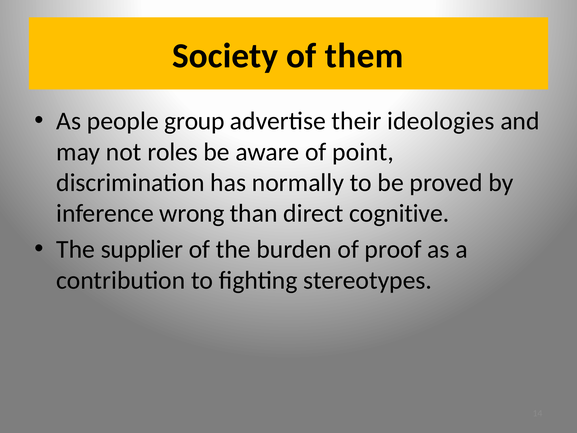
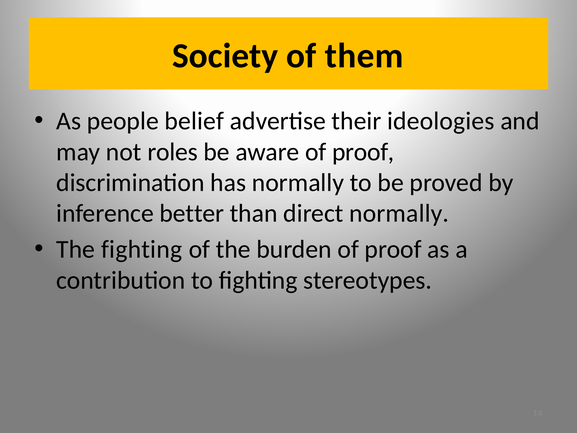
group: group -> belief
aware of point: point -> proof
wrong: wrong -> better
direct cognitive: cognitive -> normally
The supplier: supplier -> fighting
